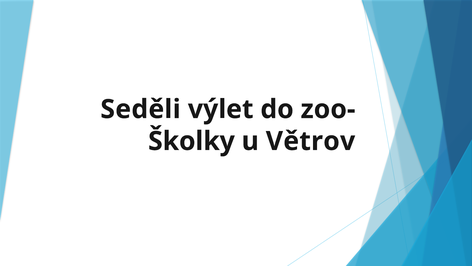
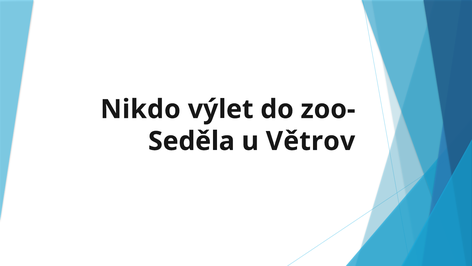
Seděli: Seděli -> Nikdo
Školky: Školky -> Seděla
